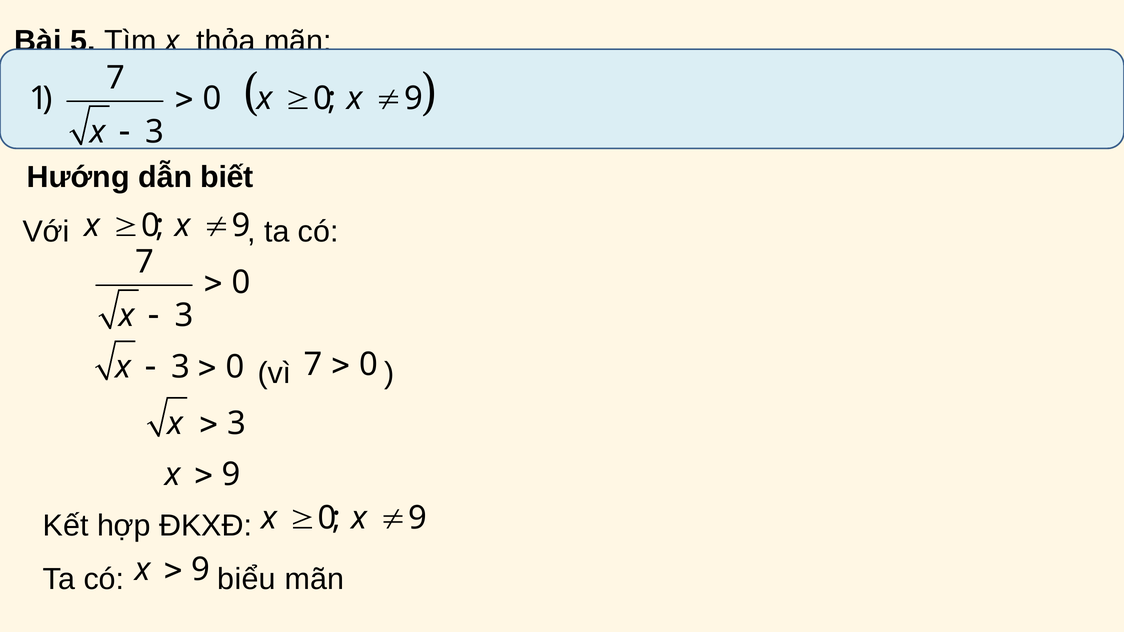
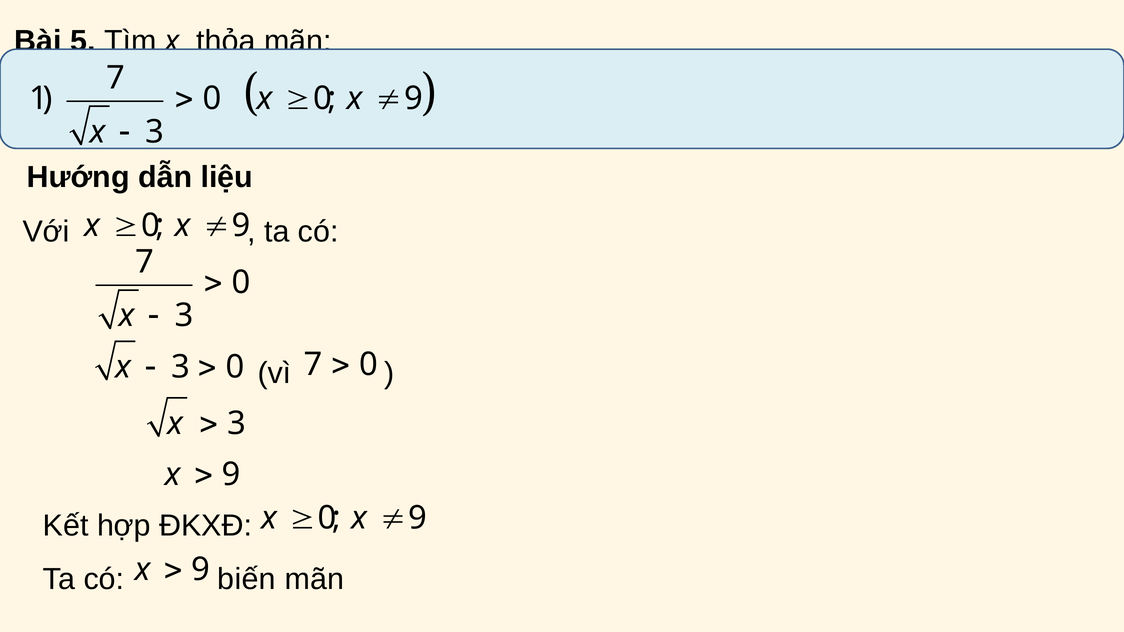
biết: biết -> liệu
biểu: biểu -> biến
